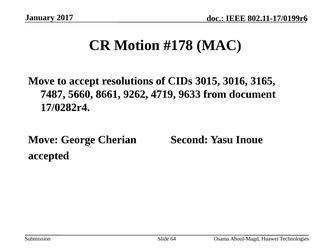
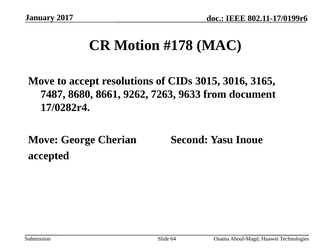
5660: 5660 -> 8680
4719: 4719 -> 7263
